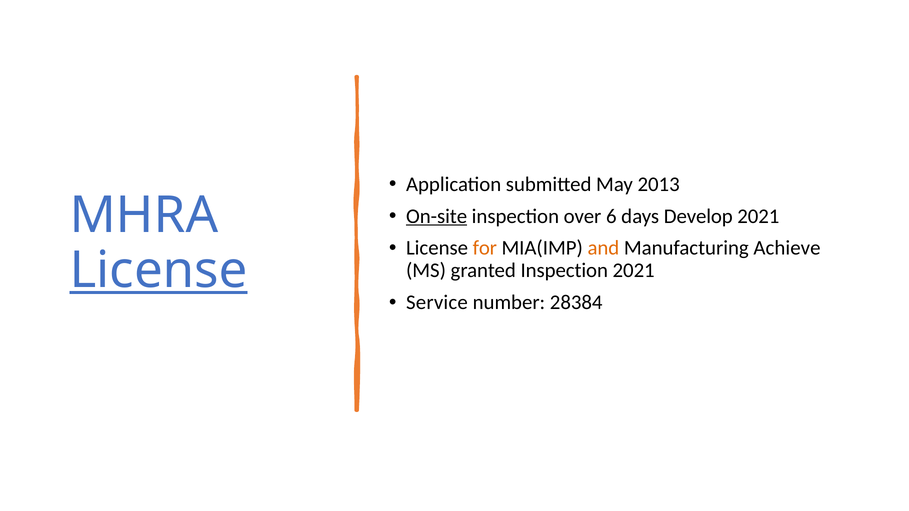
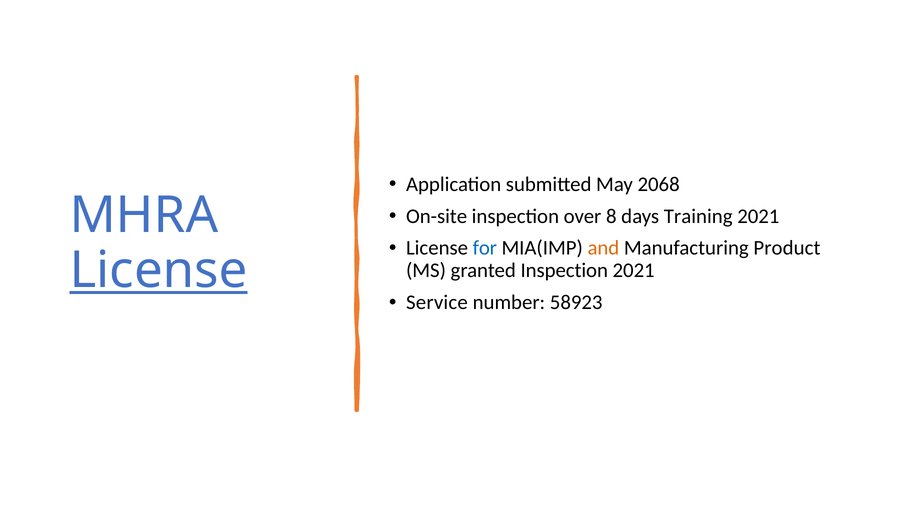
2013: 2013 -> 2068
On-site underline: present -> none
6: 6 -> 8
Develop: Develop -> Training
for colour: orange -> blue
Achieve: Achieve -> Product
28384: 28384 -> 58923
